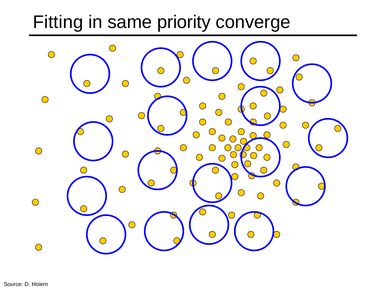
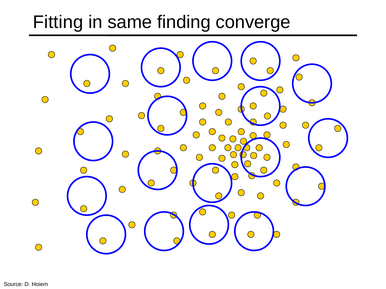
priority: priority -> finding
